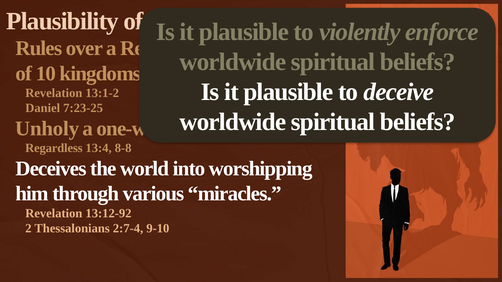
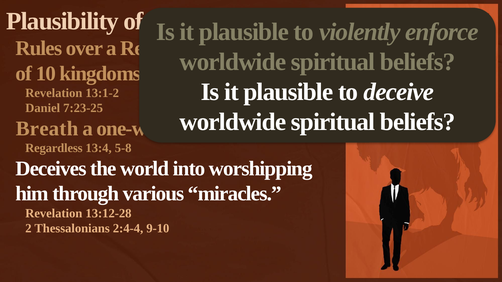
Unholy: Unholy -> Breath
8-8: 8-8 -> 5-8
13:12-92: 13:12-92 -> 13:12-28
2:7-4: 2:7-4 -> 2:4-4
